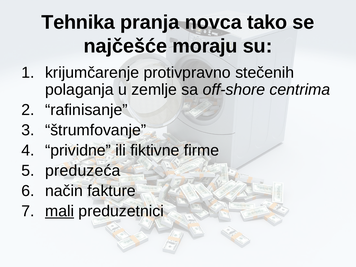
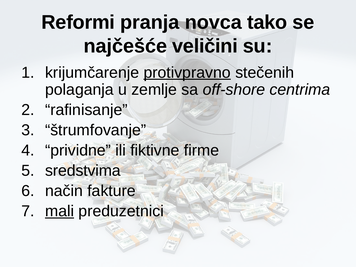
Tehnika: Tehnika -> Reformi
moraju: moraju -> veličini
protivpravno underline: none -> present
preduzeća: preduzeća -> sredstvima
